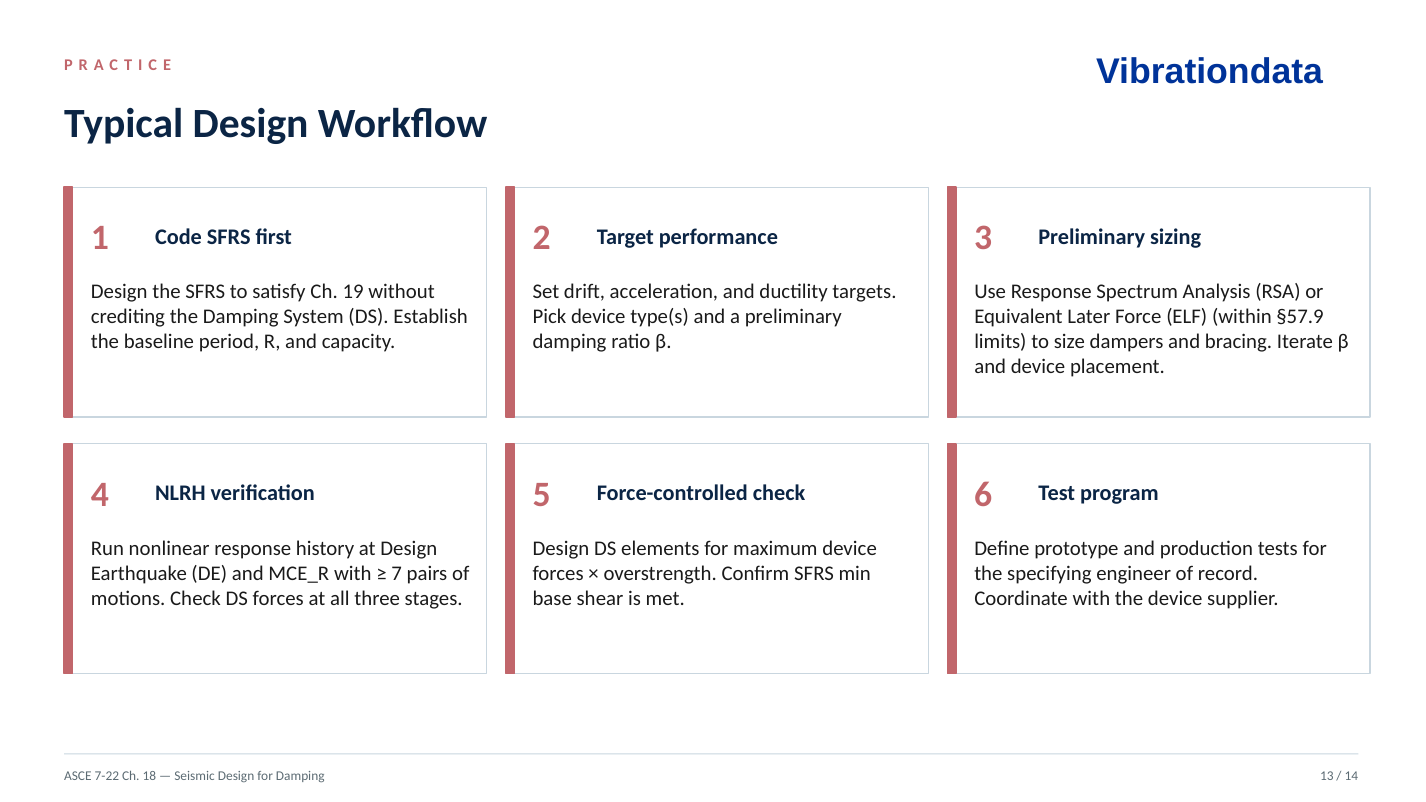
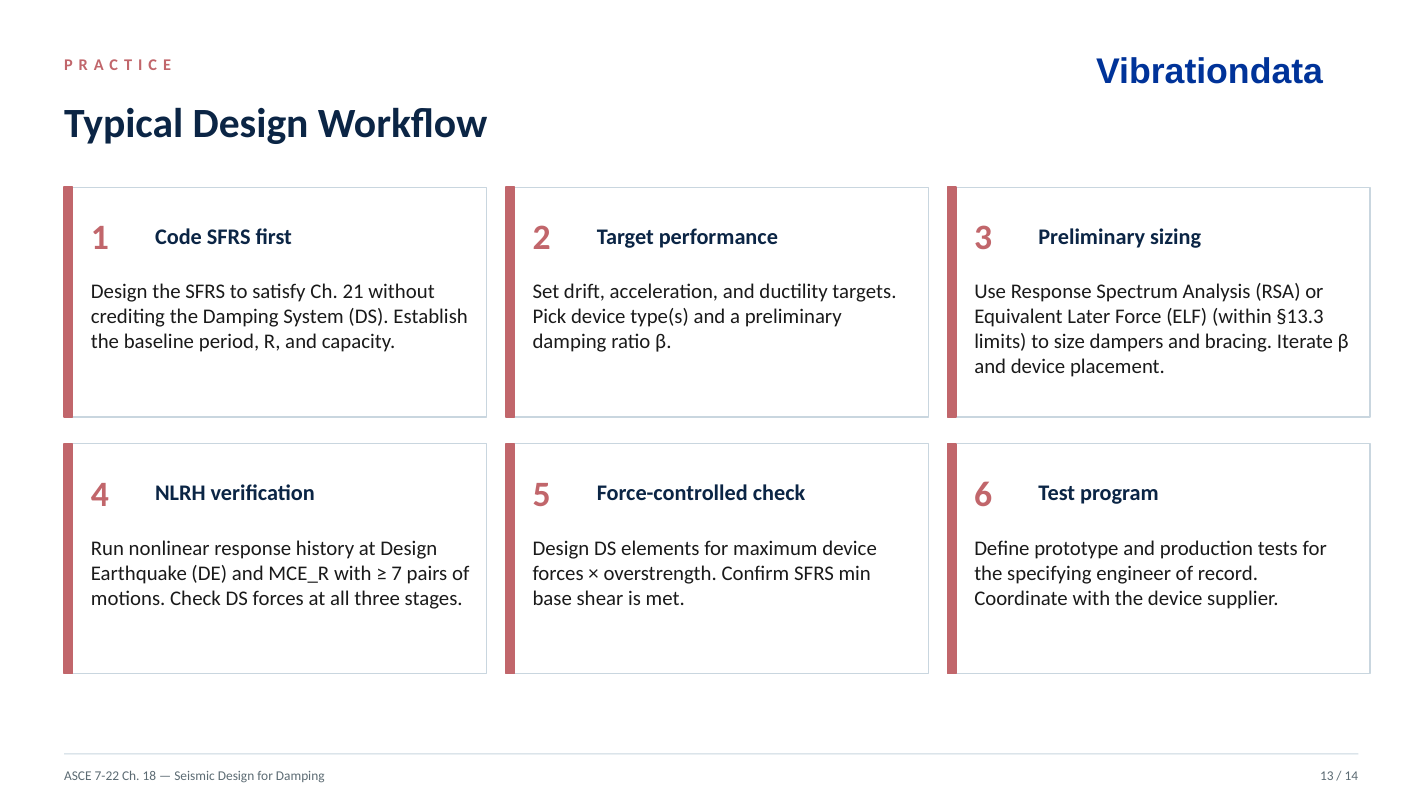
19: 19 -> 21
§57.9: §57.9 -> §13.3
